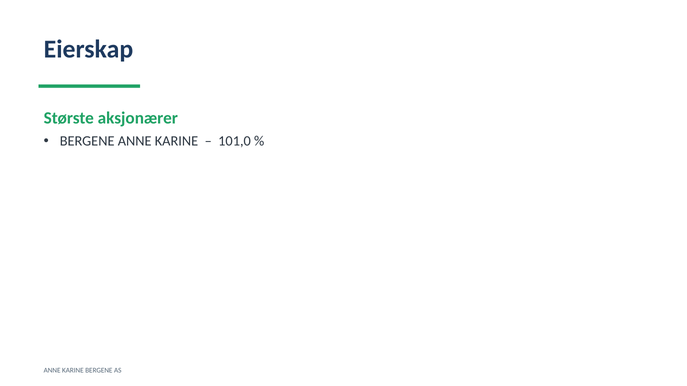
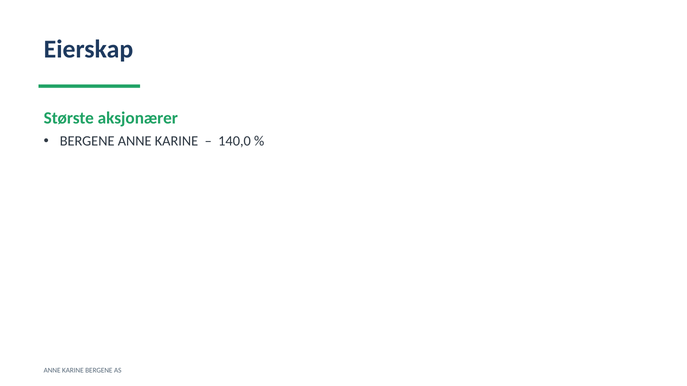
101,0: 101,0 -> 140,0
